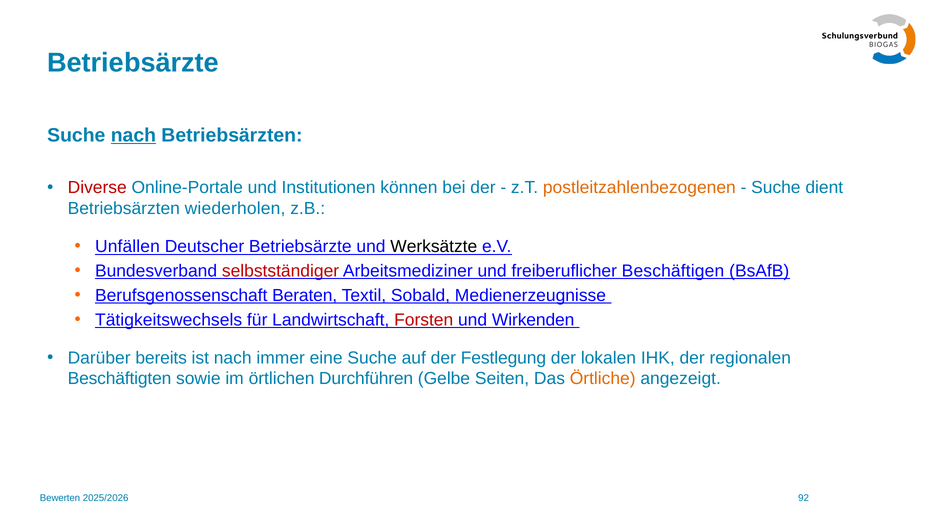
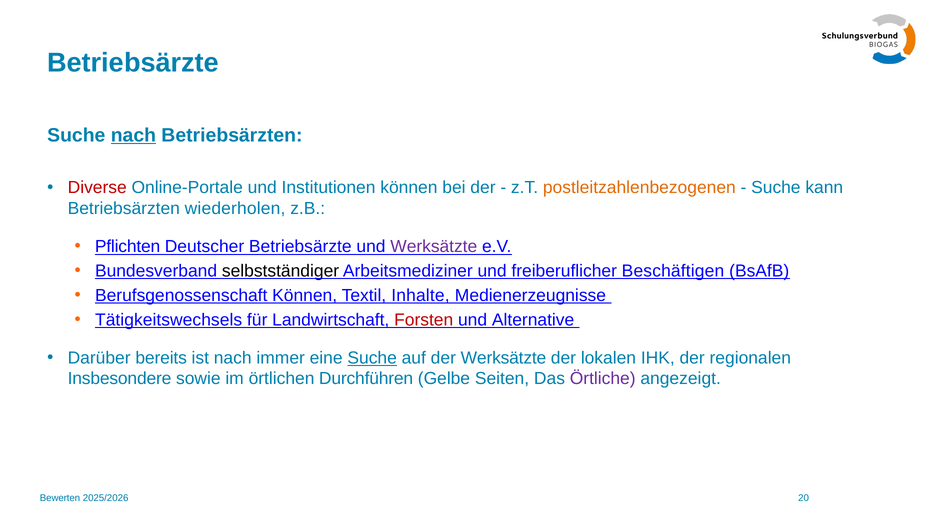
dient: dient -> kann
Unfällen: Unfällen -> Pflichten
Werksätzte at (434, 247) colour: black -> purple
selbstständiger colour: red -> black
Berufsgenossenschaft Beraten: Beraten -> Können
Sobald: Sobald -> Inhalte
Wirkenden: Wirkenden -> Alternative
Suche at (372, 358) underline: none -> present
der Festlegung: Festlegung -> Werksätzte
Beschäftigten: Beschäftigten -> Insbesondere
Örtliche colour: orange -> purple
92: 92 -> 20
